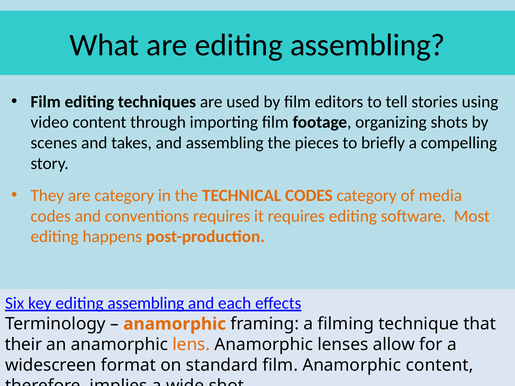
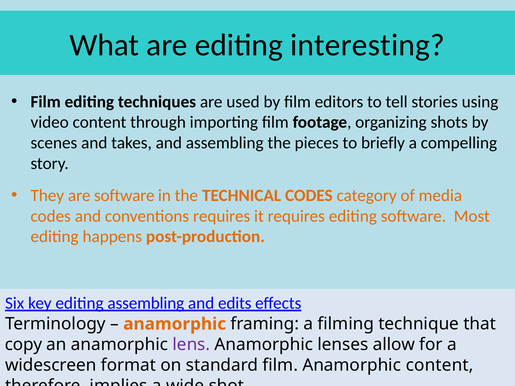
are editing assembling: assembling -> interesting
are category: category -> software
each: each -> edits
their: their -> copy
lens colour: orange -> purple
